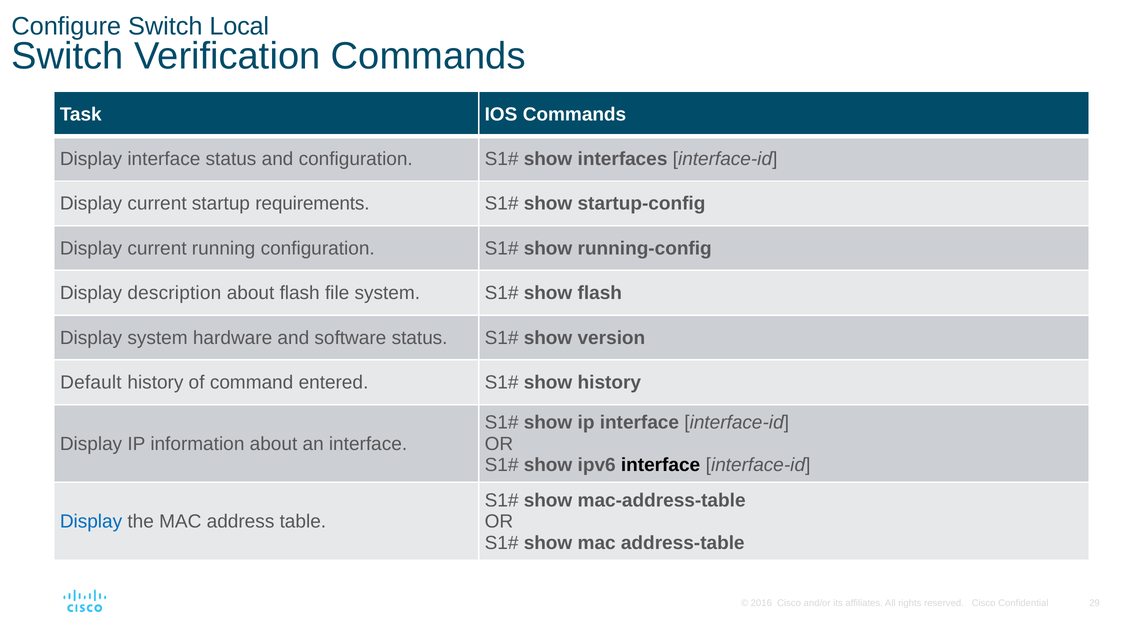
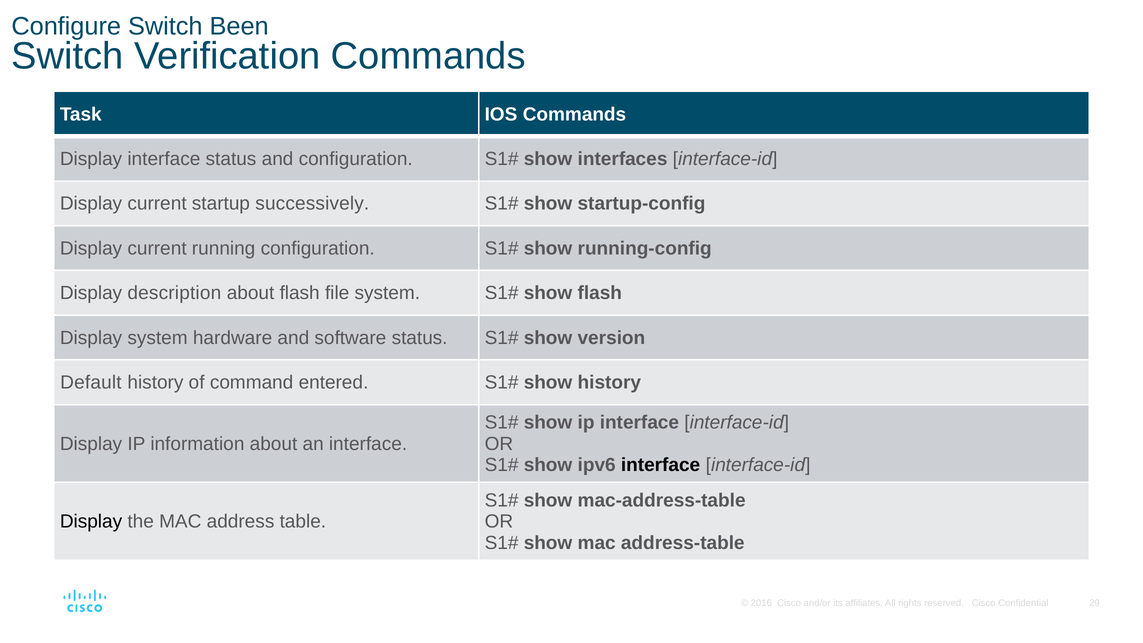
Local: Local -> Been
requirements: requirements -> successively
Display at (91, 522) colour: blue -> black
